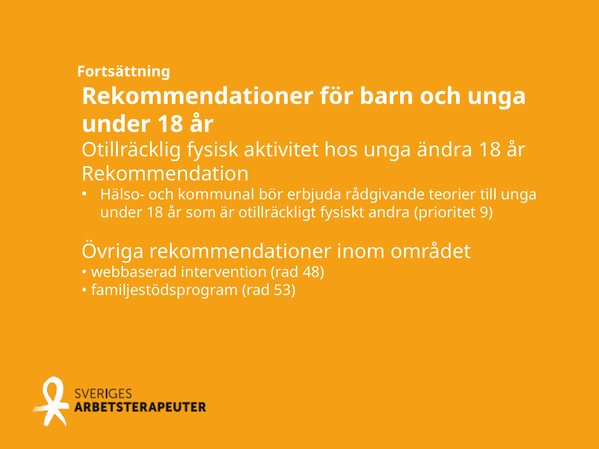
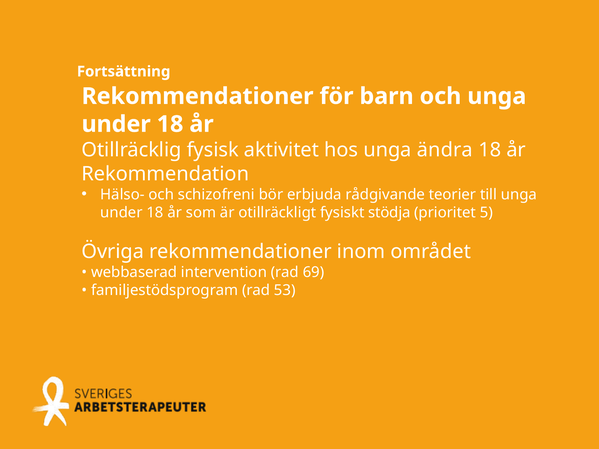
kommunal: kommunal -> schizofreni
andra: andra -> stödja
9: 9 -> 5
48: 48 -> 69
